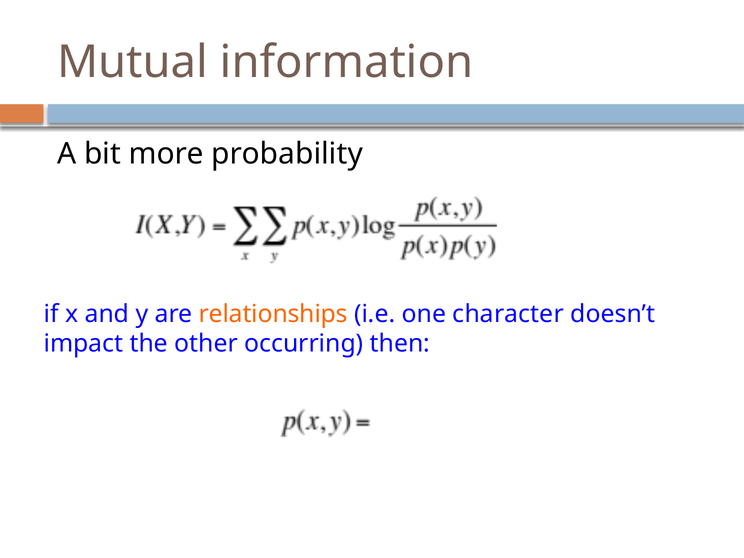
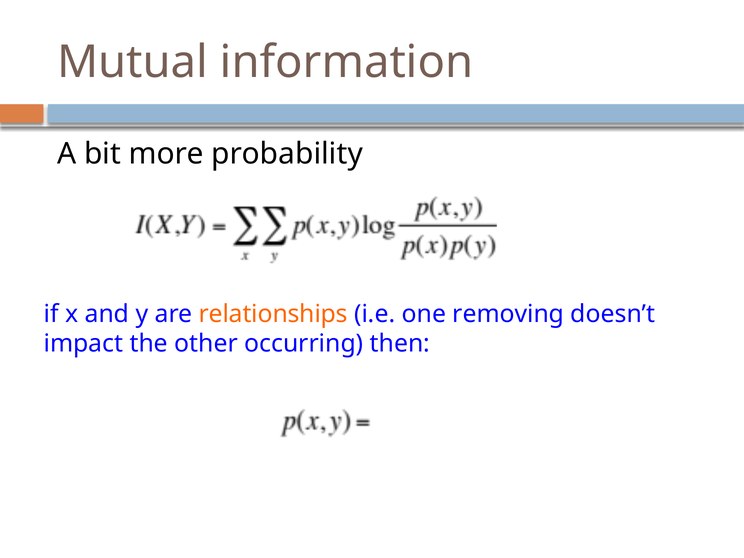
character: character -> removing
